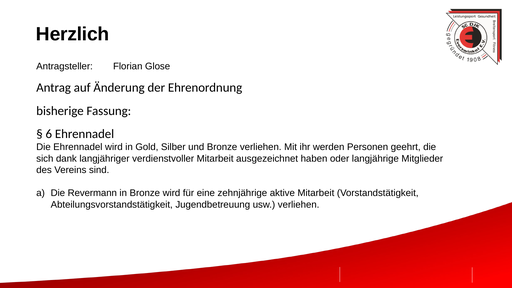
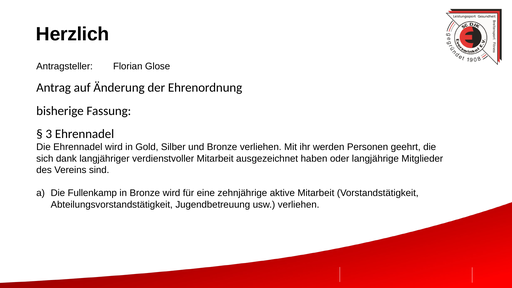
6: 6 -> 3
Revermann: Revermann -> Fullenkamp
